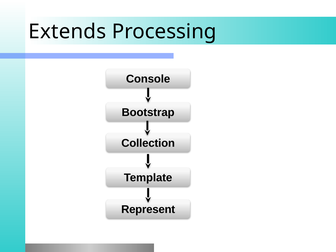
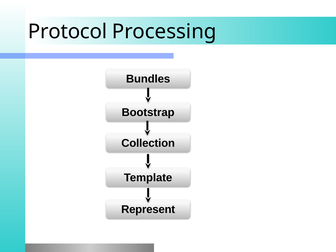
Extends: Extends -> Protocol
Console: Console -> Bundles
